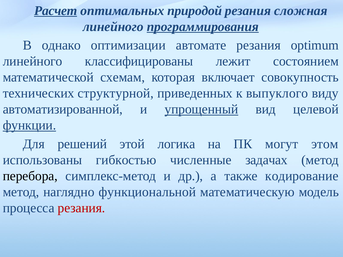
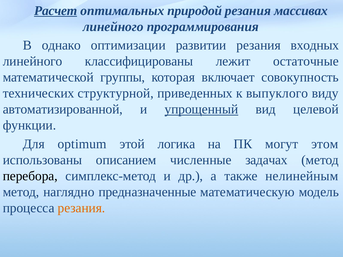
сложная: сложная -> массивах
программирования underline: present -> none
автомате: автомате -> развитии
optimum: optimum -> входных
состоянием: состоянием -> остаточные
схемам: схемам -> группы
функции underline: present -> none
решений: решений -> optimum
гибкостью: гибкостью -> описанием
кодирование: кодирование -> нелинейным
функциональной: функциональной -> предназначенные
резания at (82, 208) colour: red -> orange
